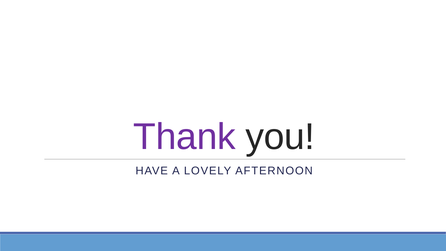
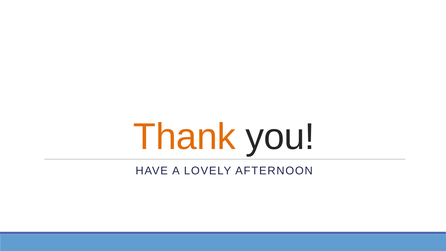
Thank colour: purple -> orange
